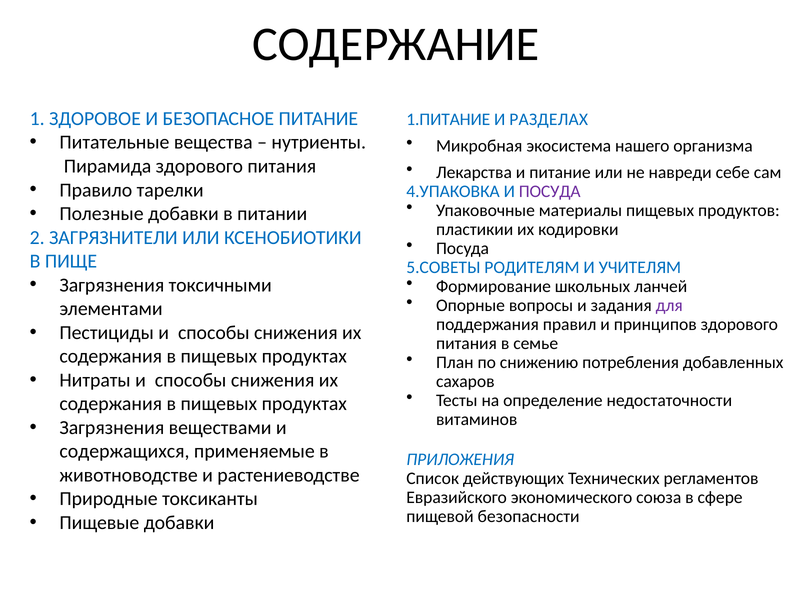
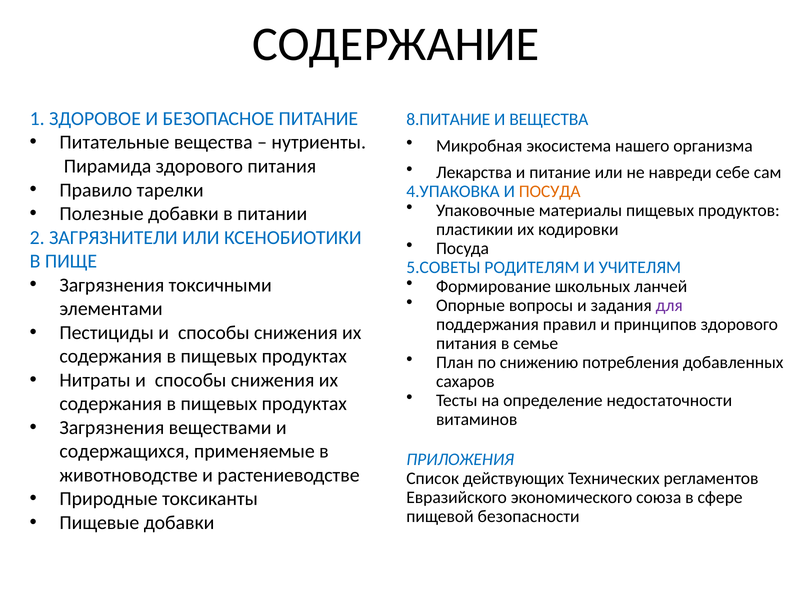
1.ПИТАНИЕ: 1.ПИТАНИЕ -> 8.ПИТАНИЕ
И РАЗДЕЛАХ: РАЗДЕЛАХ -> ВЕЩЕСТВА
ПОСУДА at (550, 191) colour: purple -> orange
